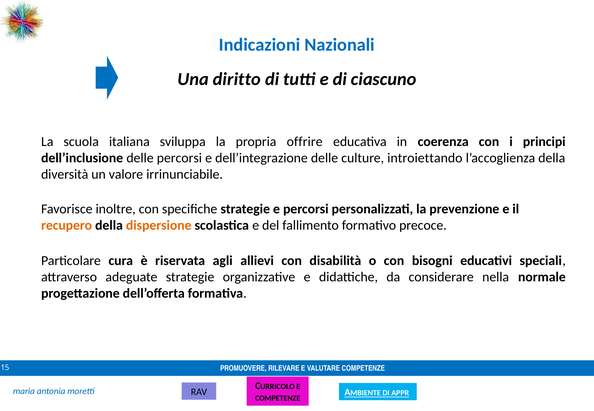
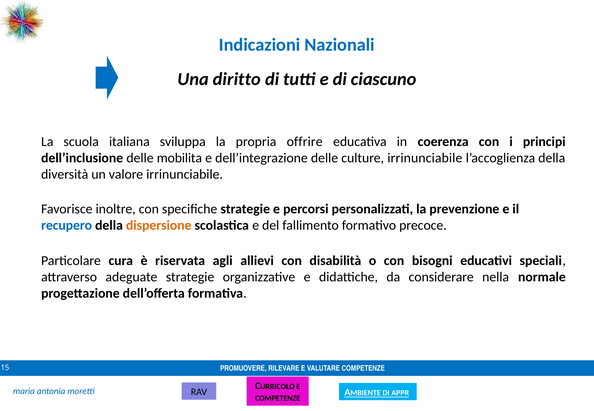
delle percorsi: percorsi -> mobilita
culture introiettando: introiettando -> irrinunciabile
recupero colour: orange -> blue
